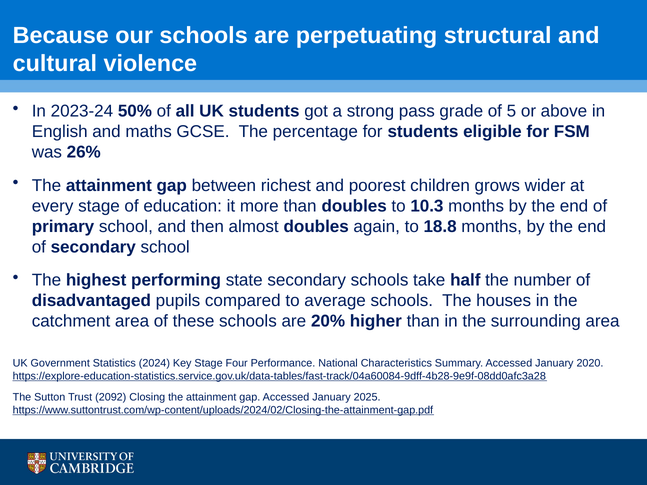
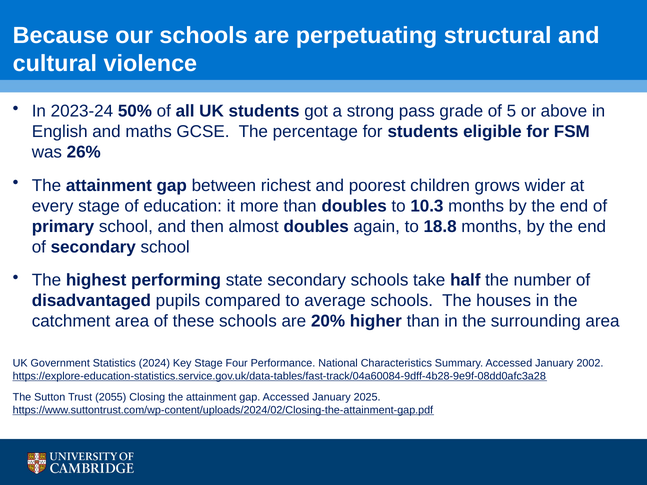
2020: 2020 -> 2002
2092: 2092 -> 2055
